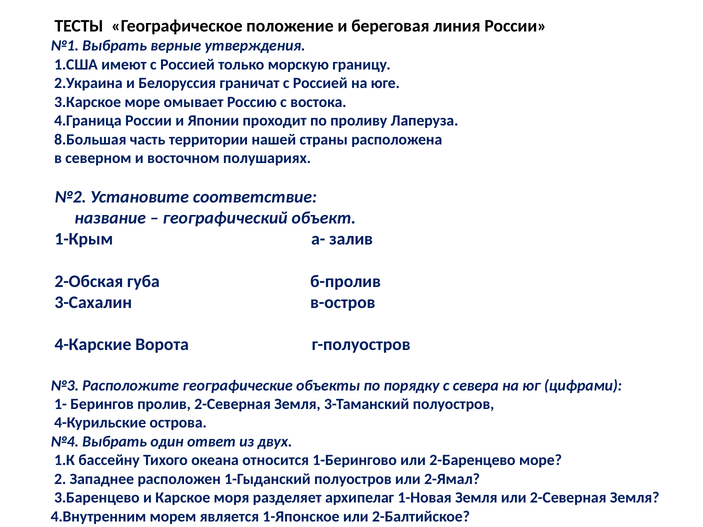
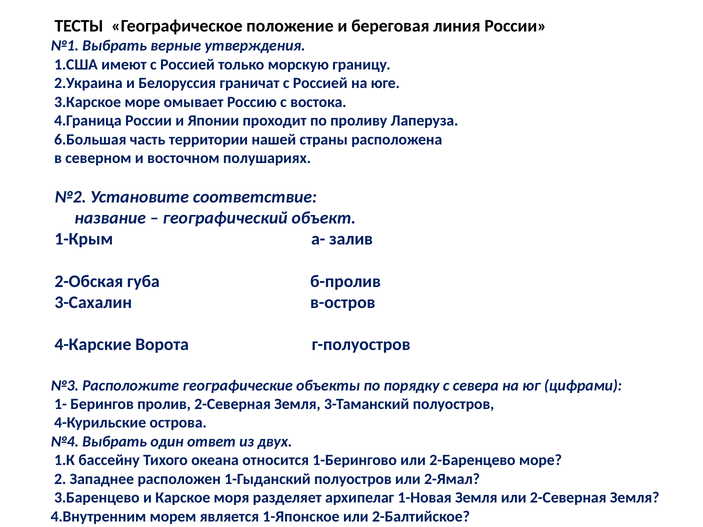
8.Большая: 8.Большая -> 6.Большая
